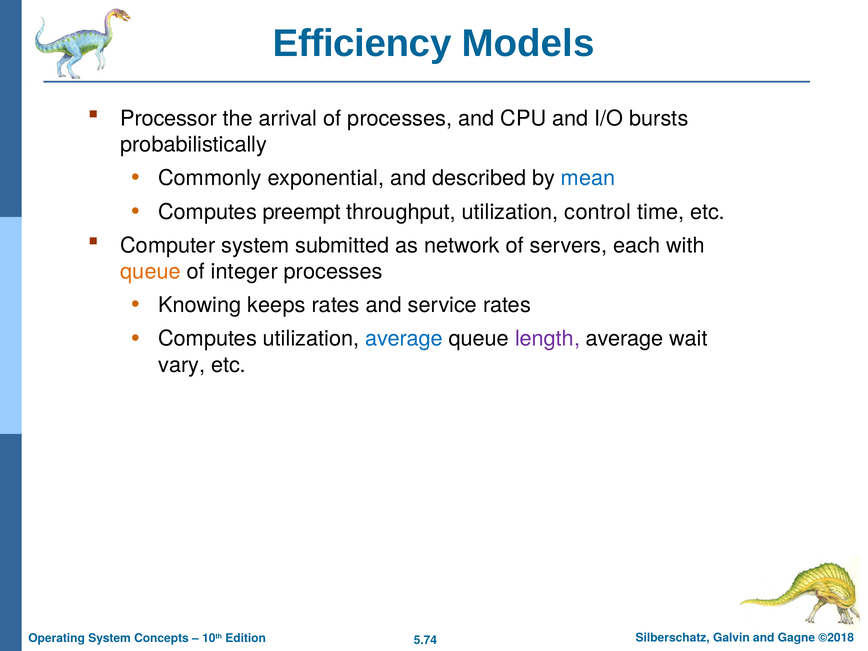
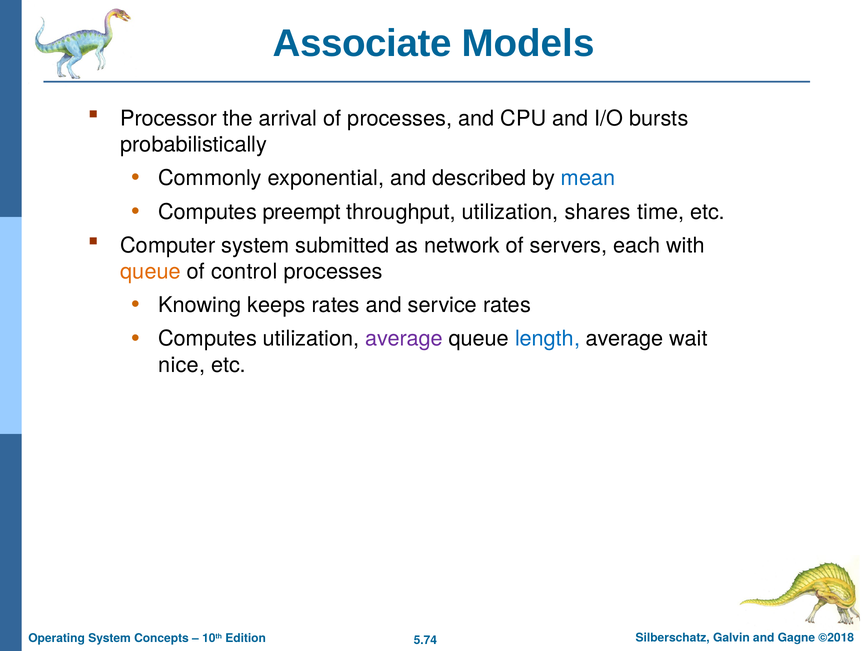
Efficiency: Efficiency -> Associate
control: control -> shares
integer: integer -> control
average at (404, 339) colour: blue -> purple
length colour: purple -> blue
vary: vary -> nice
